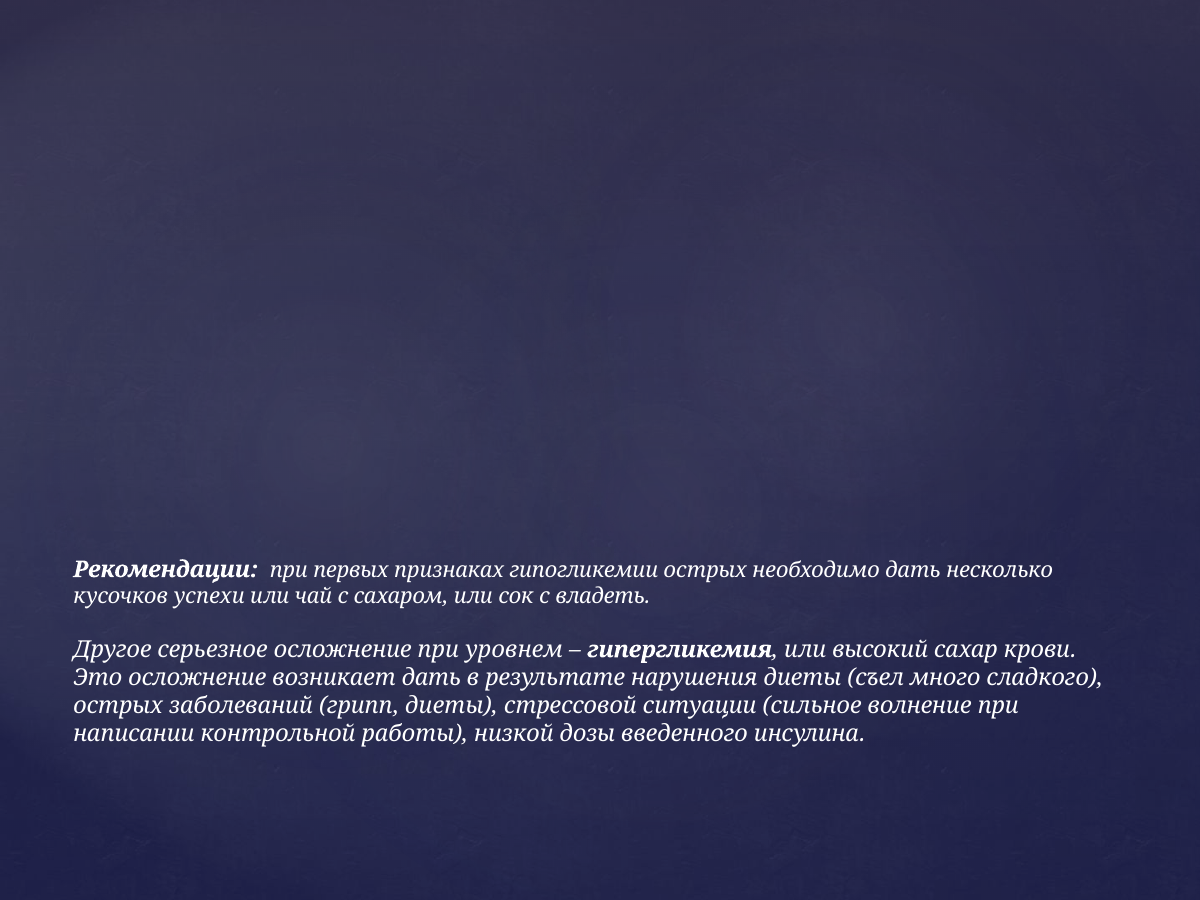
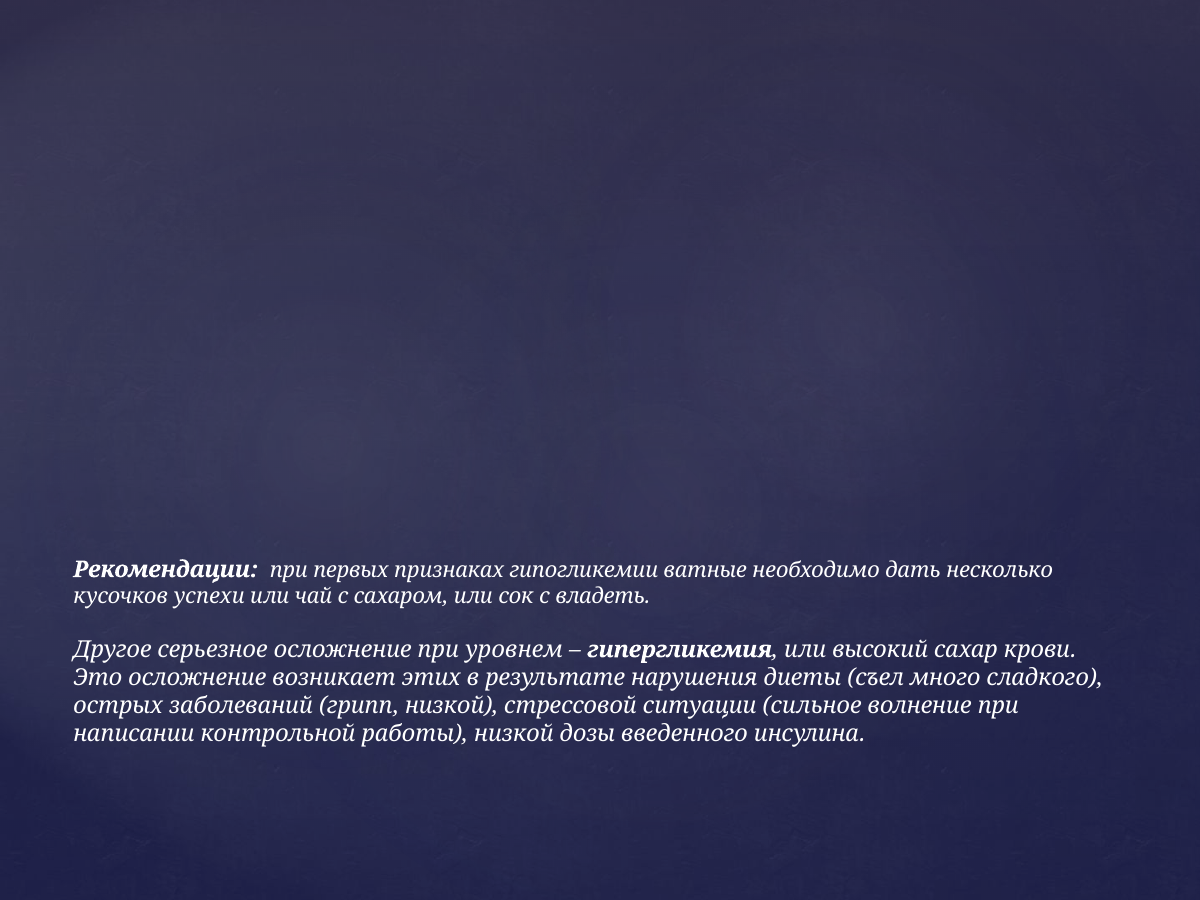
гипогликемии острых: острых -> ватные
возникает дать: дать -> этих
грипп диеты: диеты -> низкой
